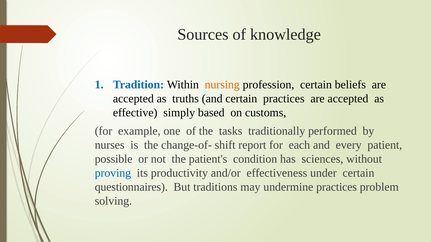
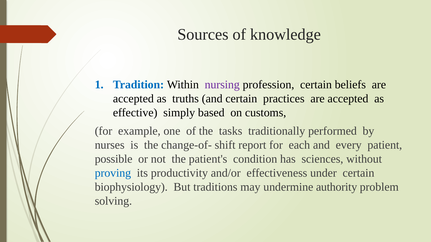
nursing colour: orange -> purple
questionnaires: questionnaires -> biophysiology
undermine practices: practices -> authority
